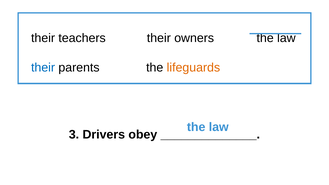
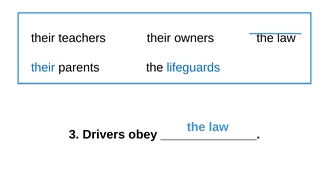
lifeguards colour: orange -> blue
